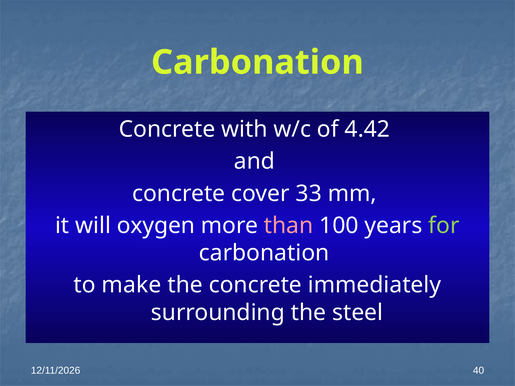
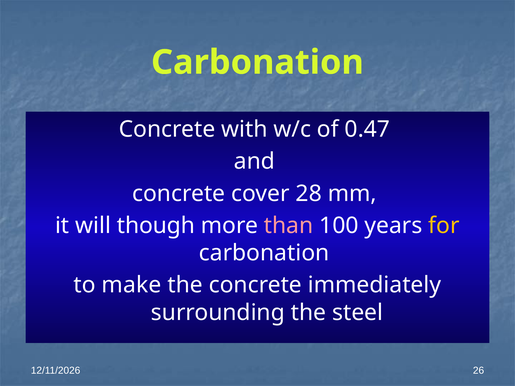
4.42: 4.42 -> 0.47
33: 33 -> 28
oxygen: oxygen -> though
for colour: light green -> yellow
40: 40 -> 26
